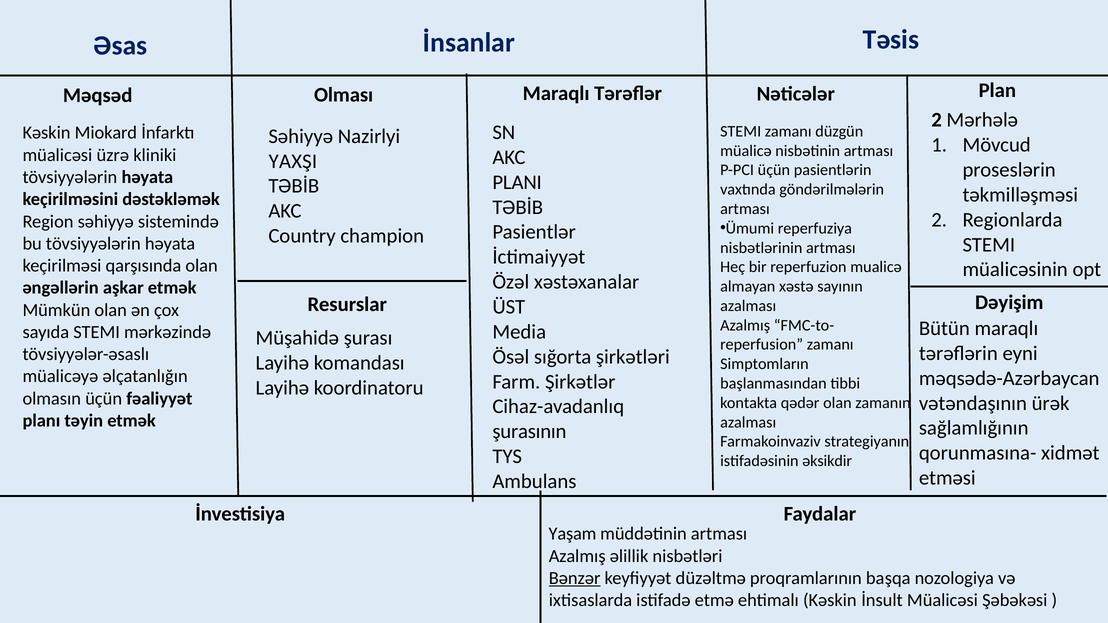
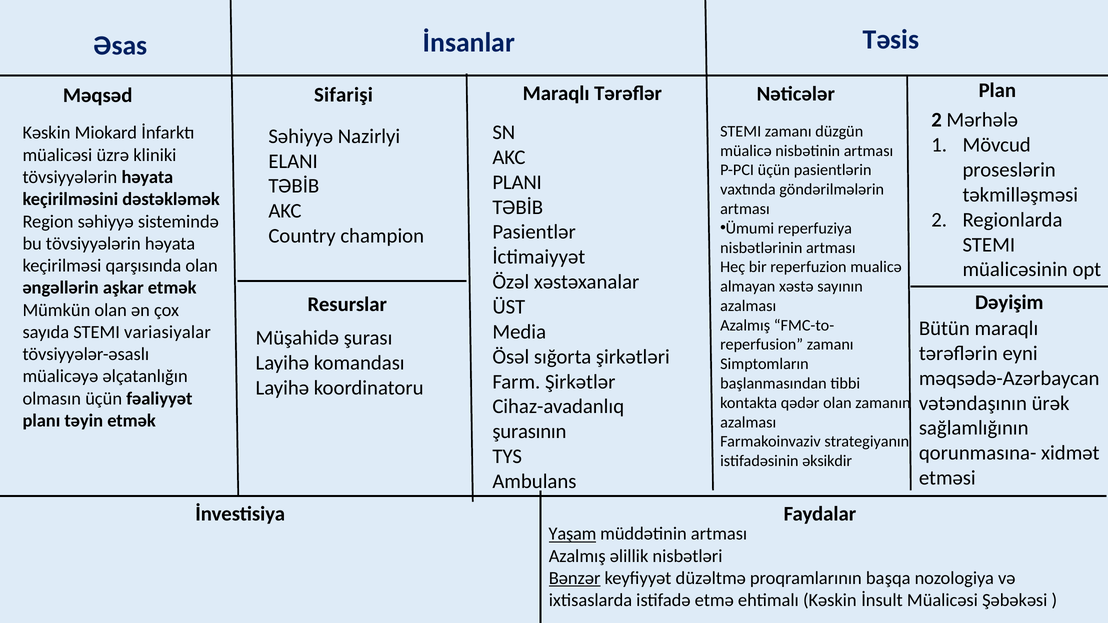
Olması: Olması -> Sifarişi
YAXŞI: YAXŞI -> ELANI
mərkəzində: mərkəzində -> variasiyalar
Yaşam underline: none -> present
